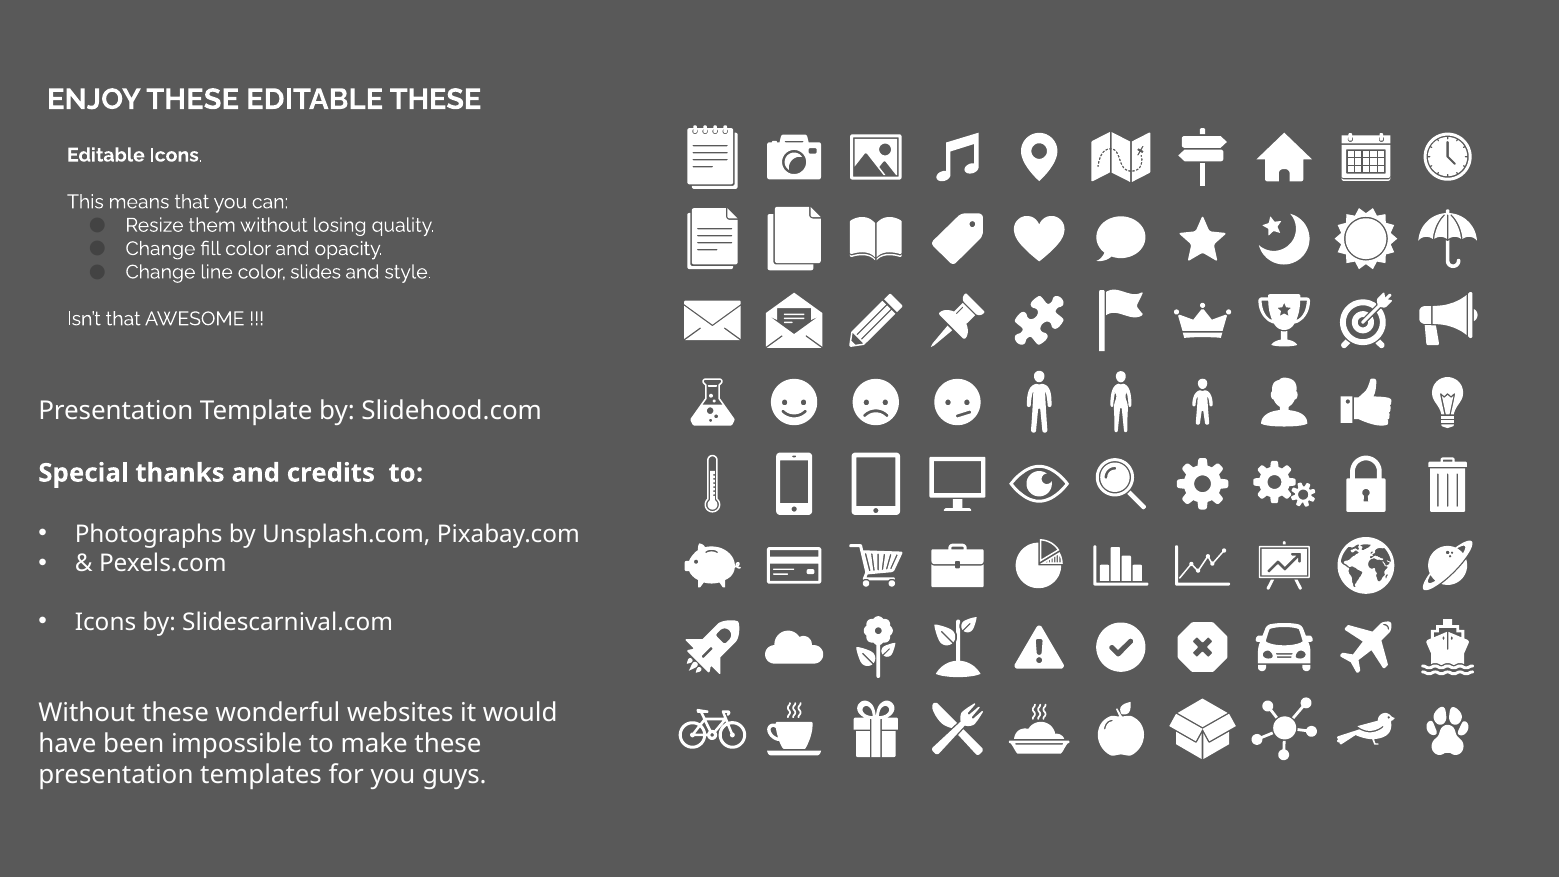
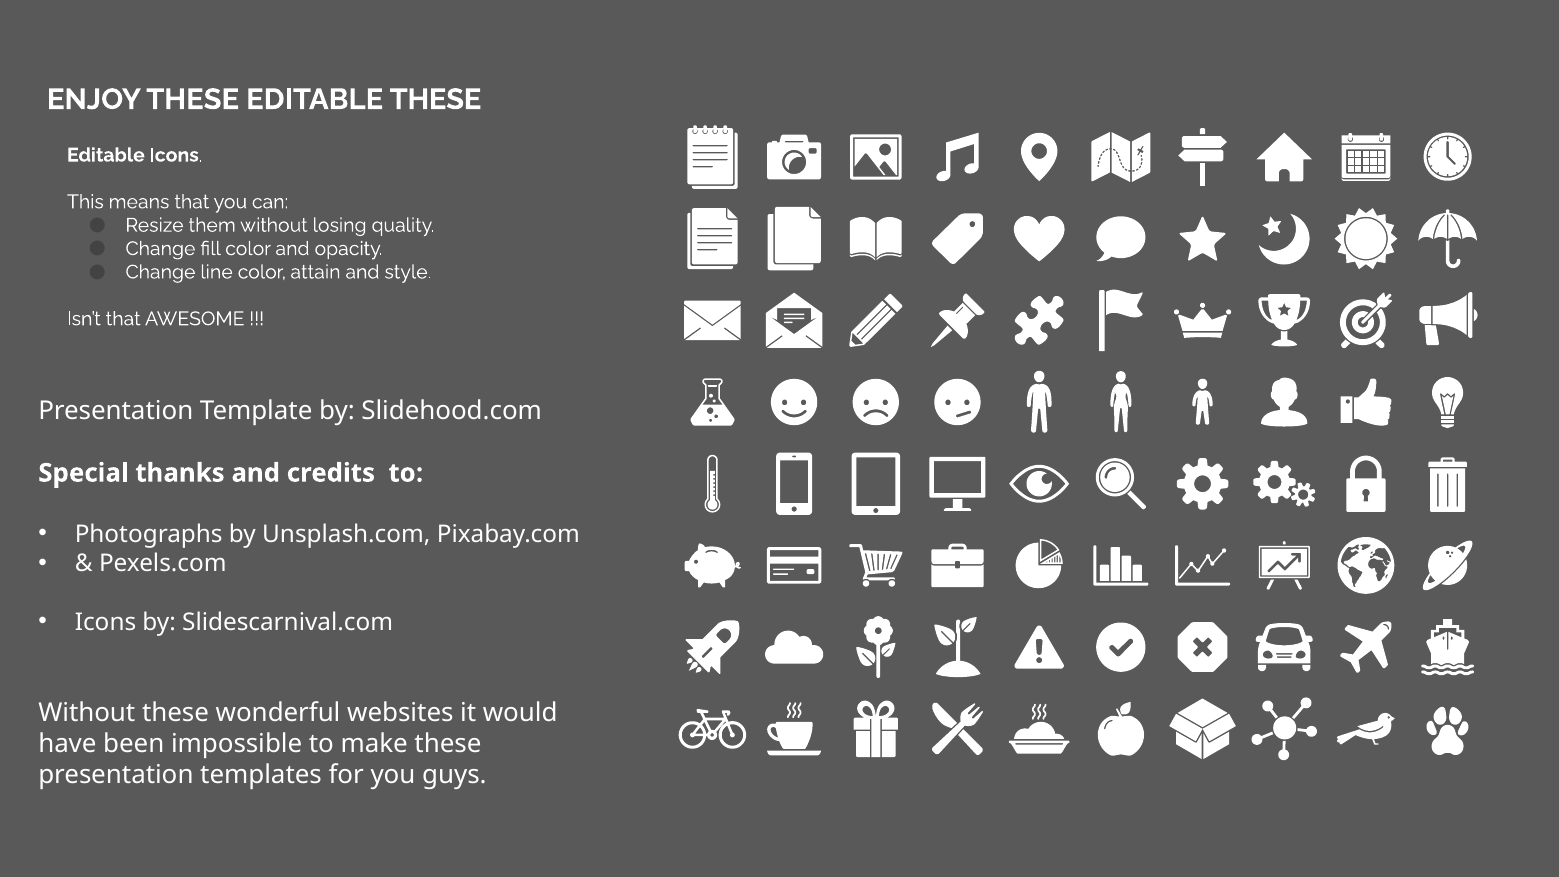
slides: slides -> attain
